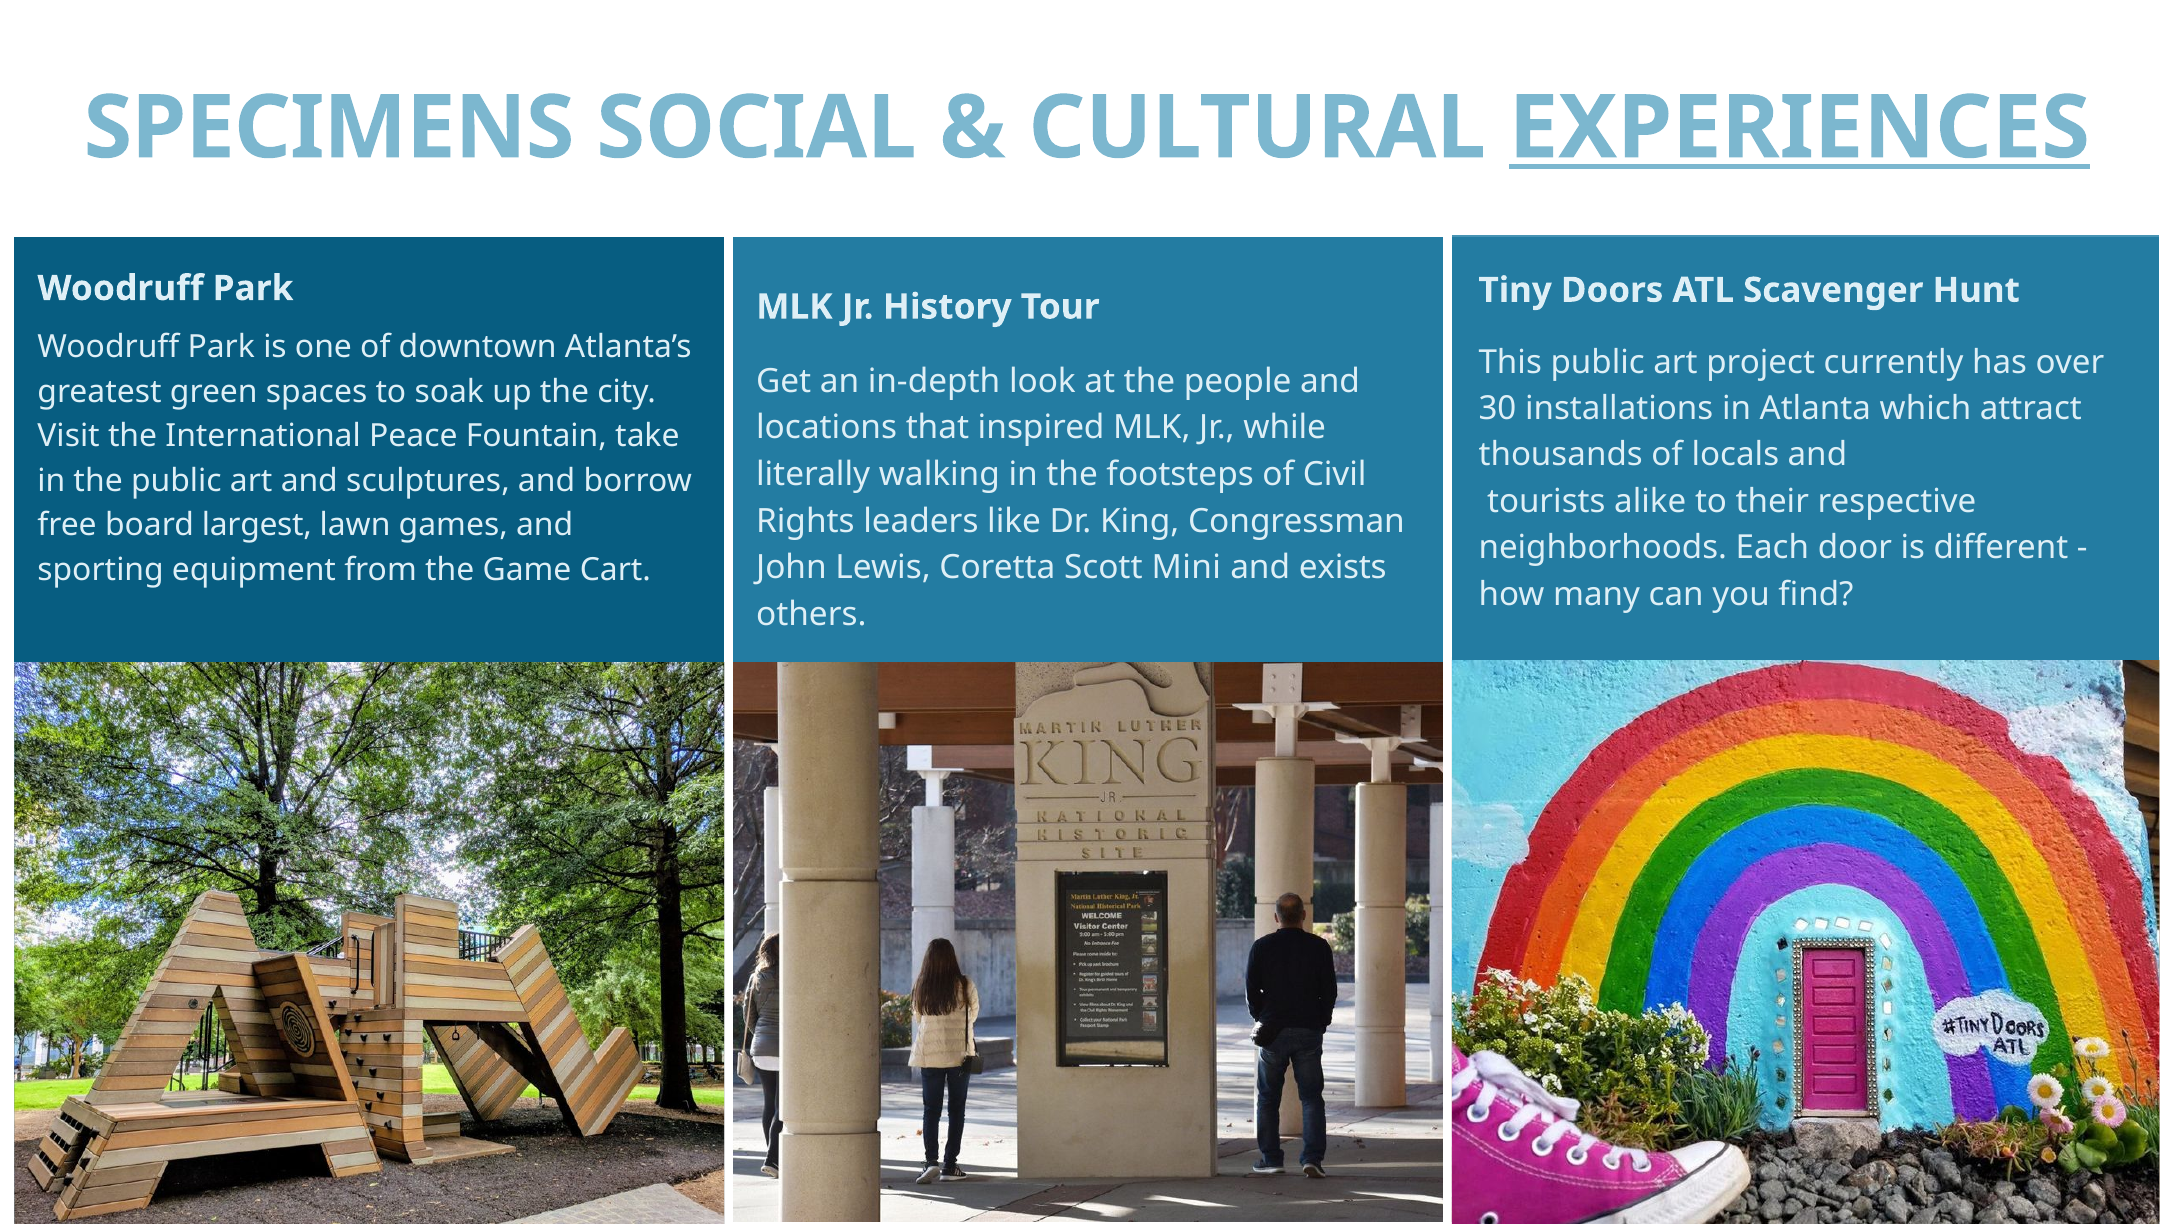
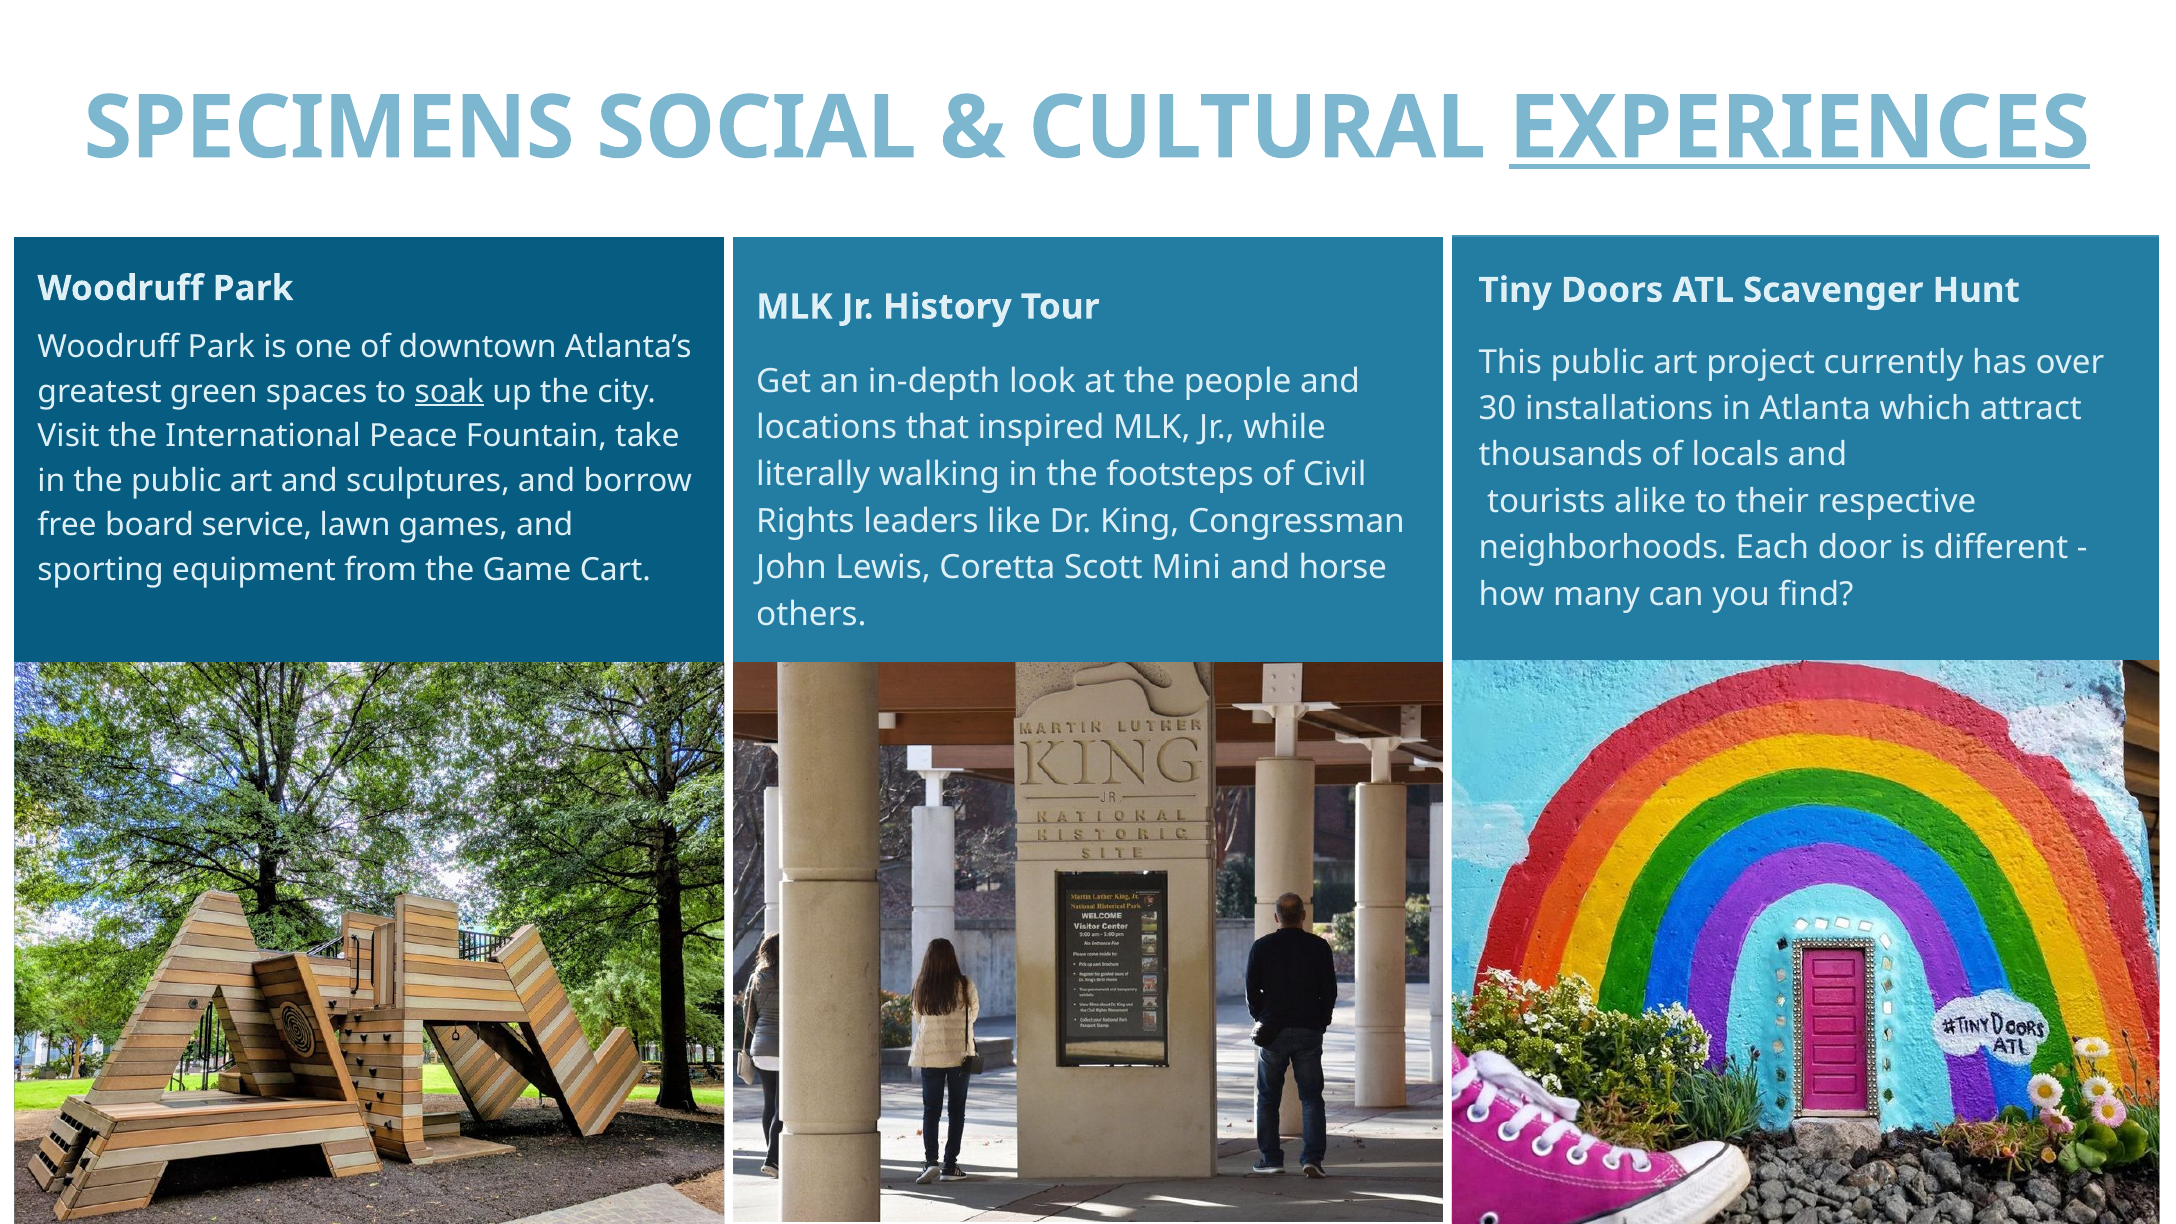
soak underline: none -> present
board largest: largest -> service
and exists: exists -> horse
